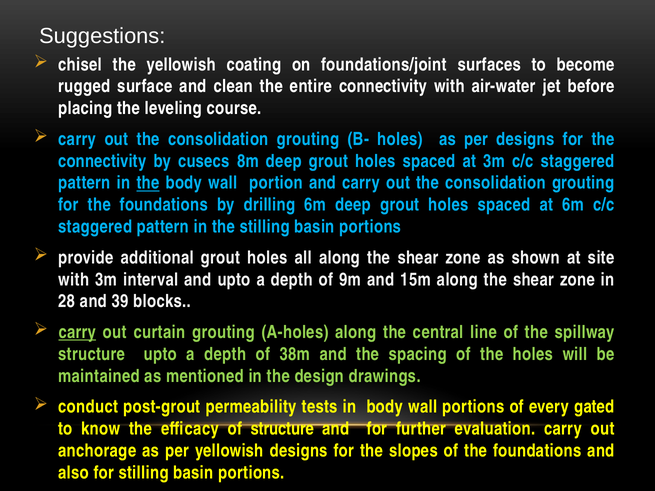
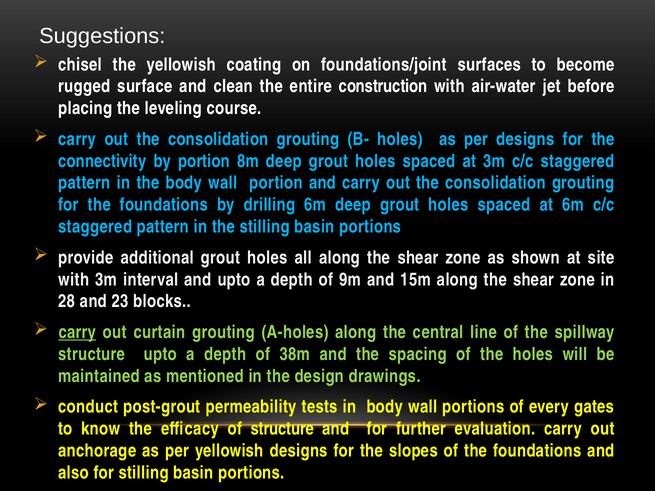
entire connectivity: connectivity -> construction
by cusecs: cusecs -> portion
the at (148, 183) underline: present -> none
39: 39 -> 23
gated: gated -> gates
